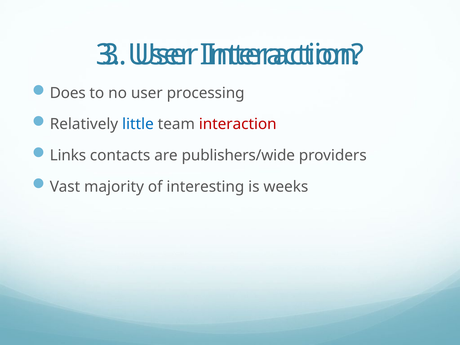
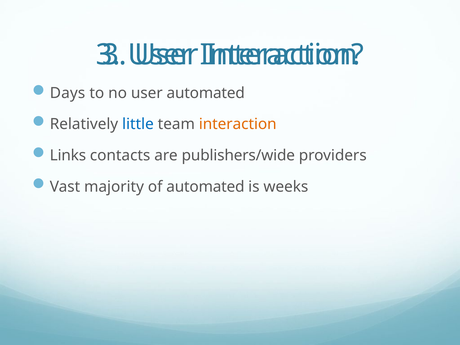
Does: Does -> Days
user processing: processing -> automated
interaction at (238, 124) colour: red -> orange
of interesting: interesting -> automated
